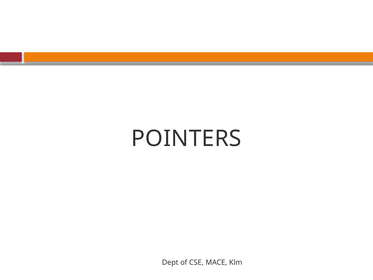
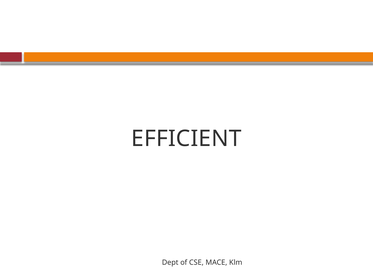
POINTERS: POINTERS -> EFFICIENT
